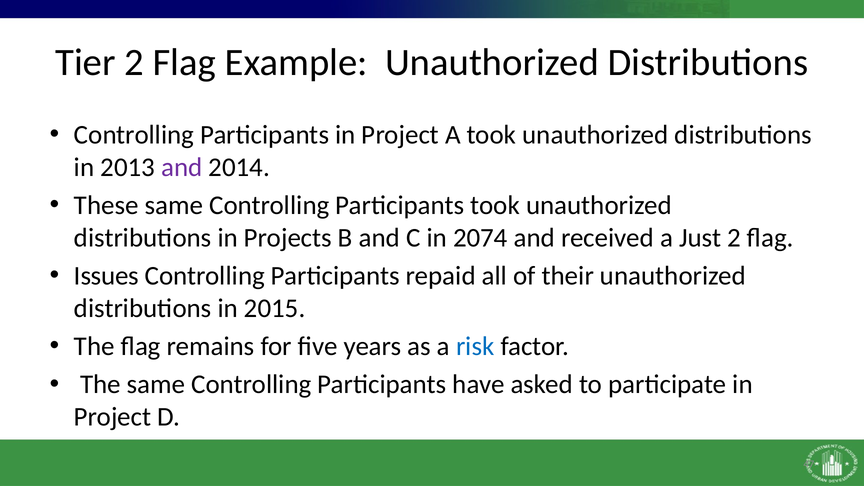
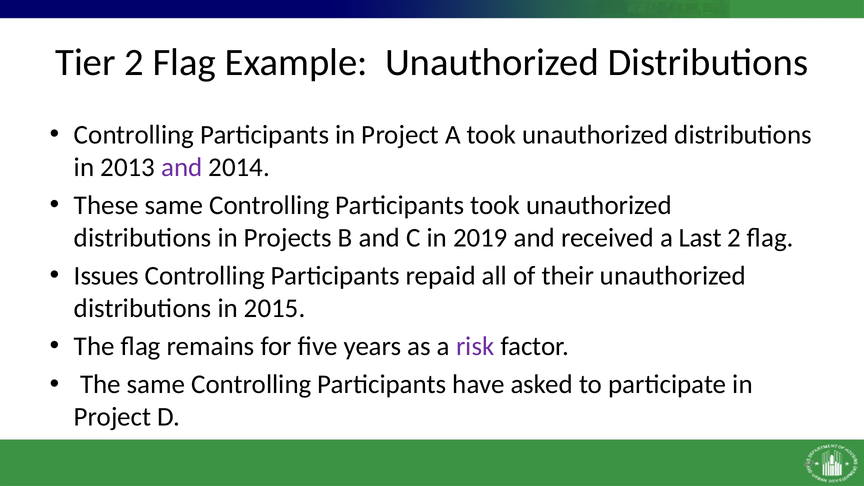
2074: 2074 -> 2019
Just: Just -> Last
risk colour: blue -> purple
